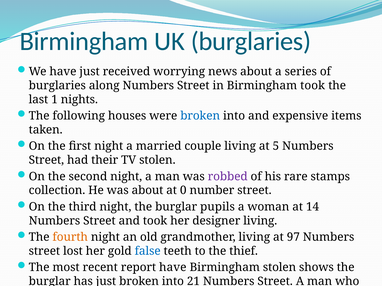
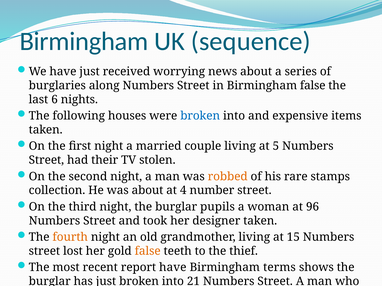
UK burglaries: burglaries -> sequence
Birmingham took: took -> false
1: 1 -> 6
robbed colour: purple -> orange
0: 0 -> 4
14: 14 -> 96
designer living: living -> taken
97: 97 -> 15
false at (148, 251) colour: blue -> orange
Birmingham stolen: stolen -> terms
